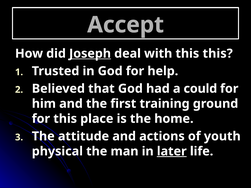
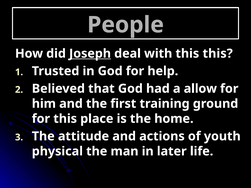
Accept: Accept -> People
could: could -> allow
later underline: present -> none
